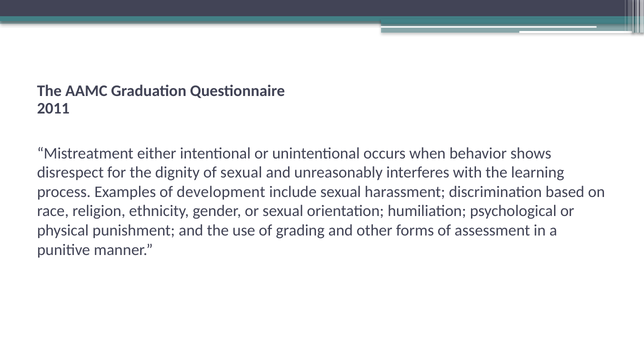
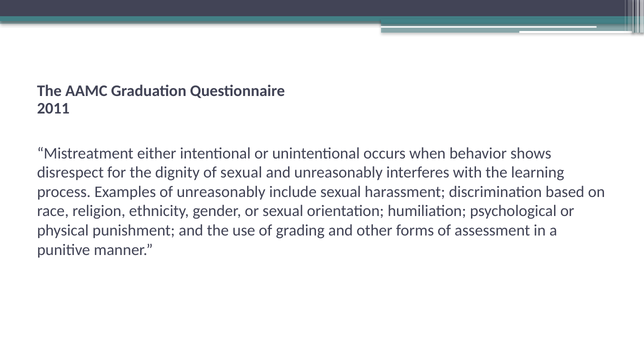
of development: development -> unreasonably
